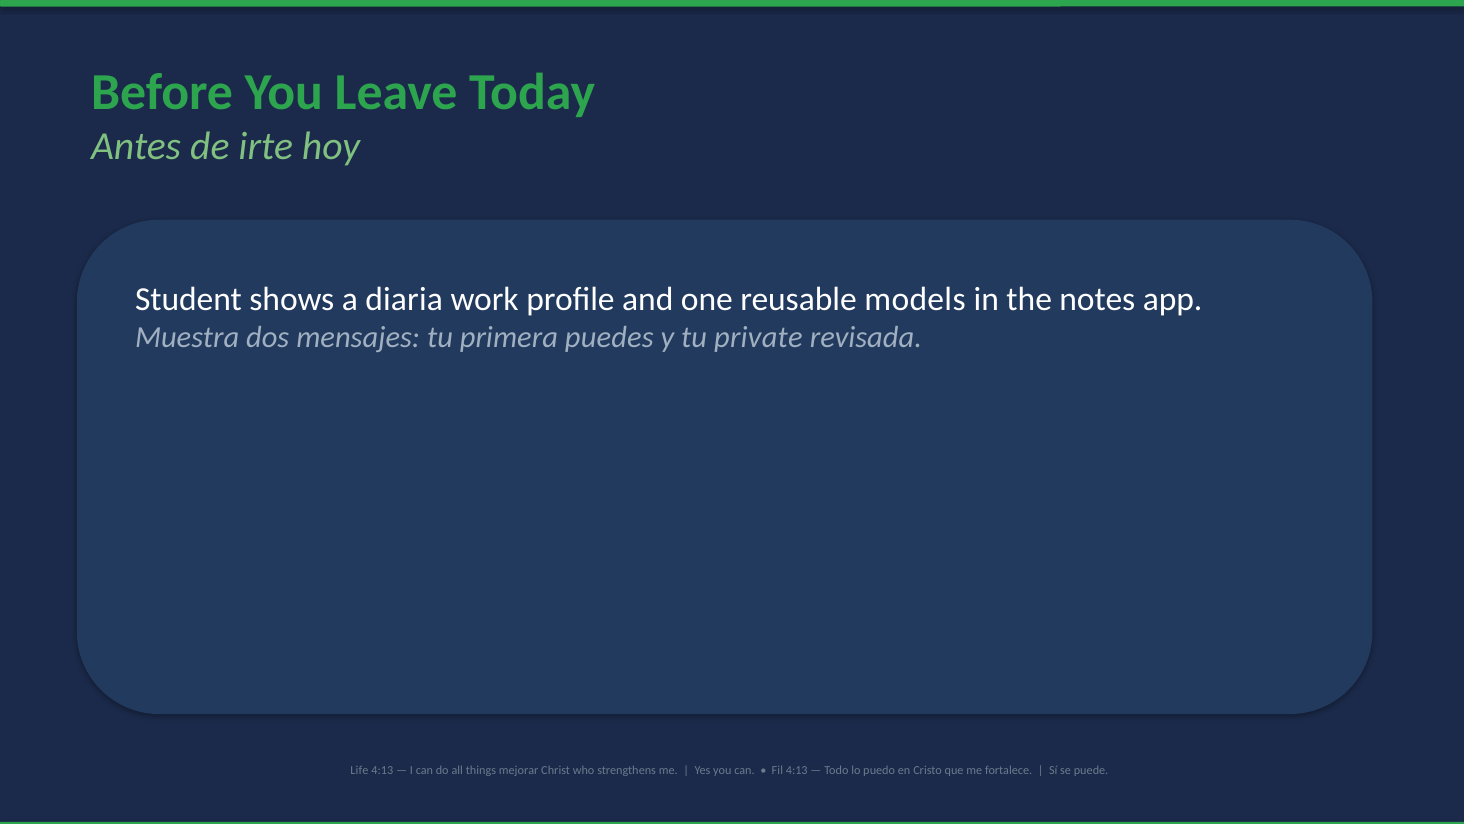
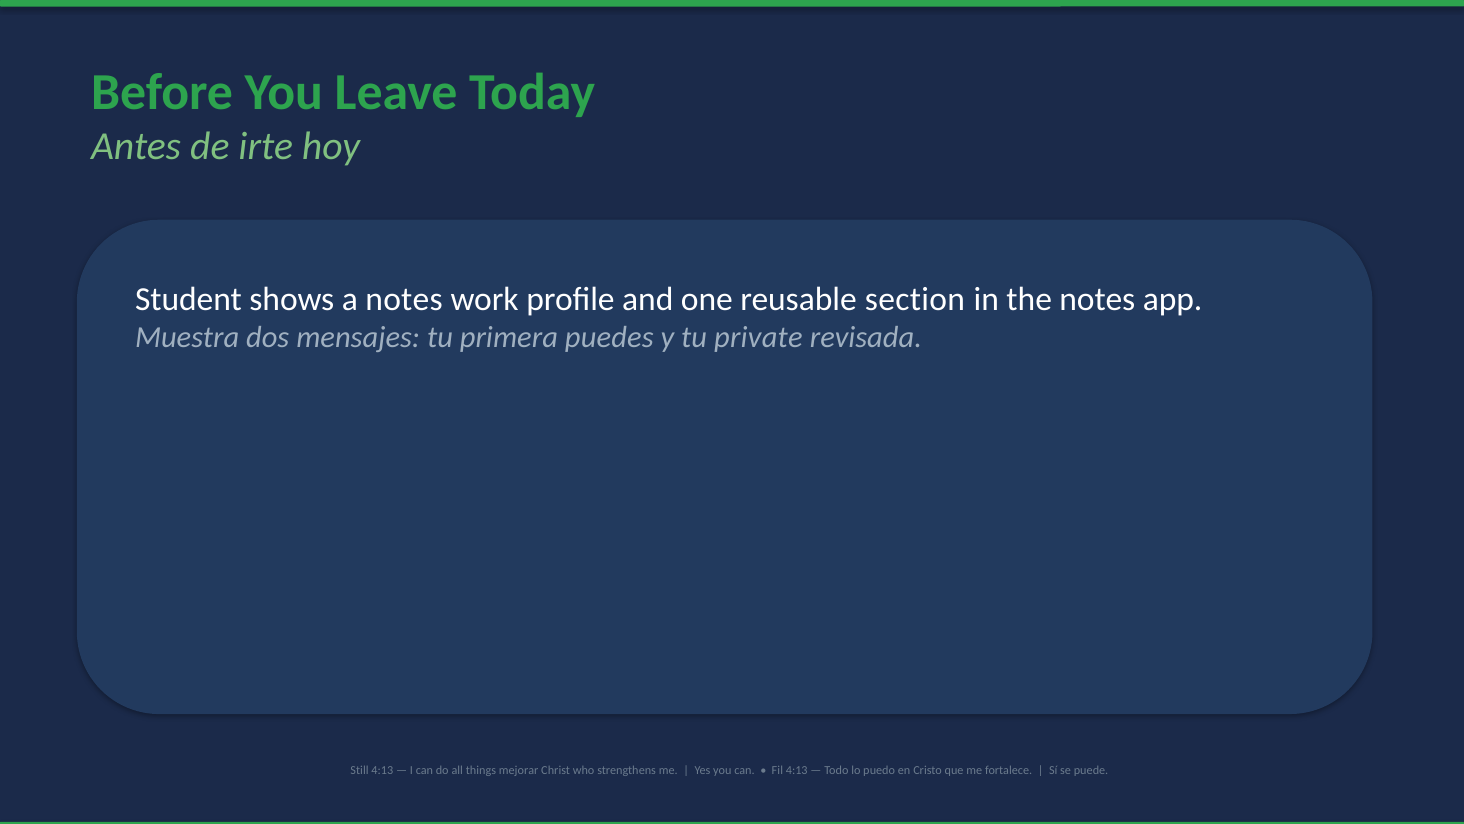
a diaria: diaria -> notes
models: models -> section
Life: Life -> Still
